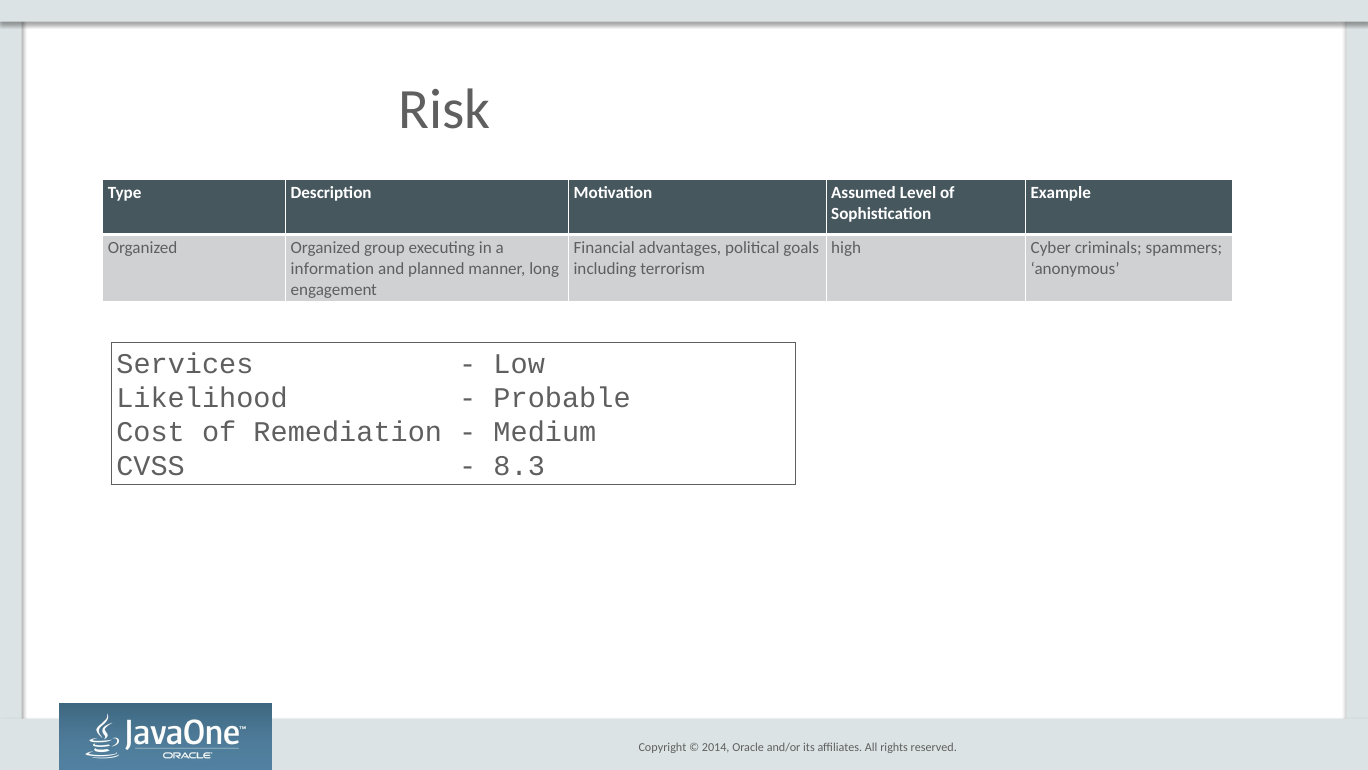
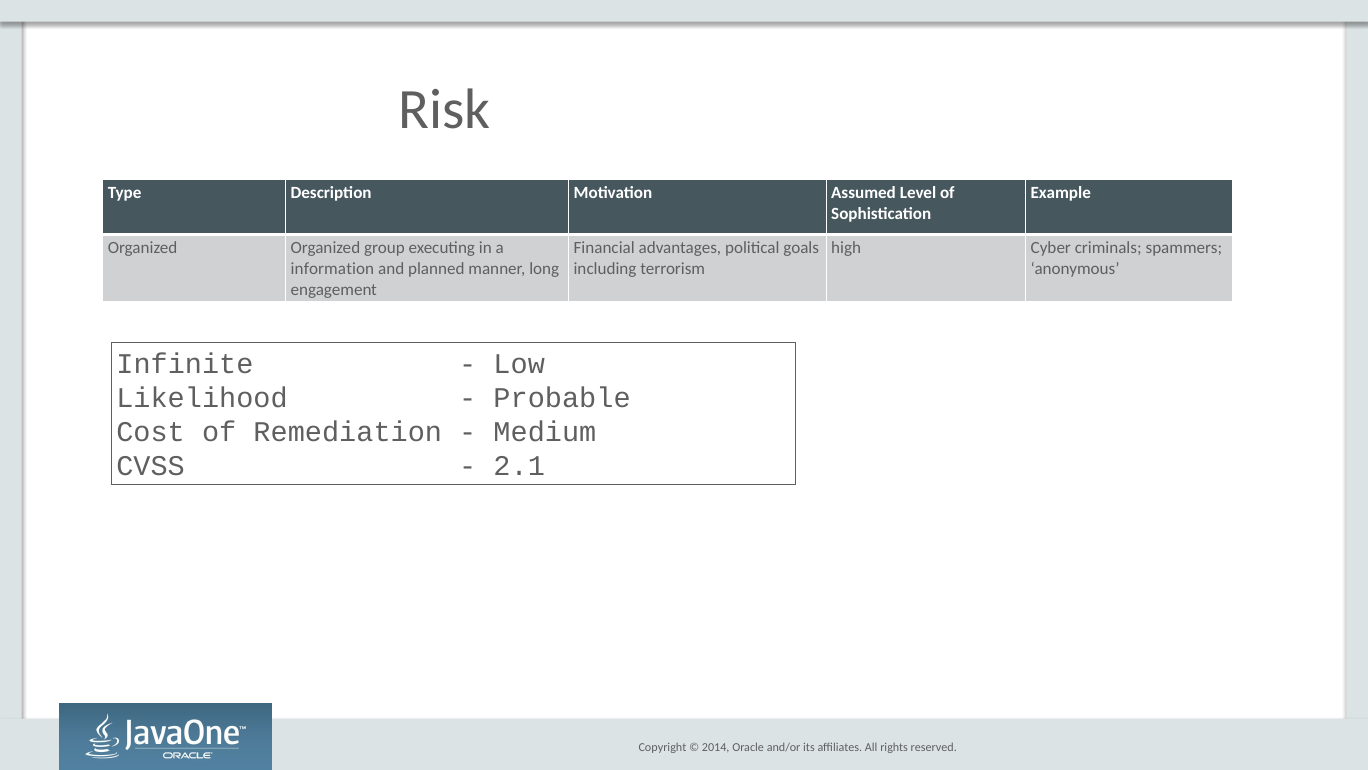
Services: Services -> Infinite
8.3: 8.3 -> 2.1
